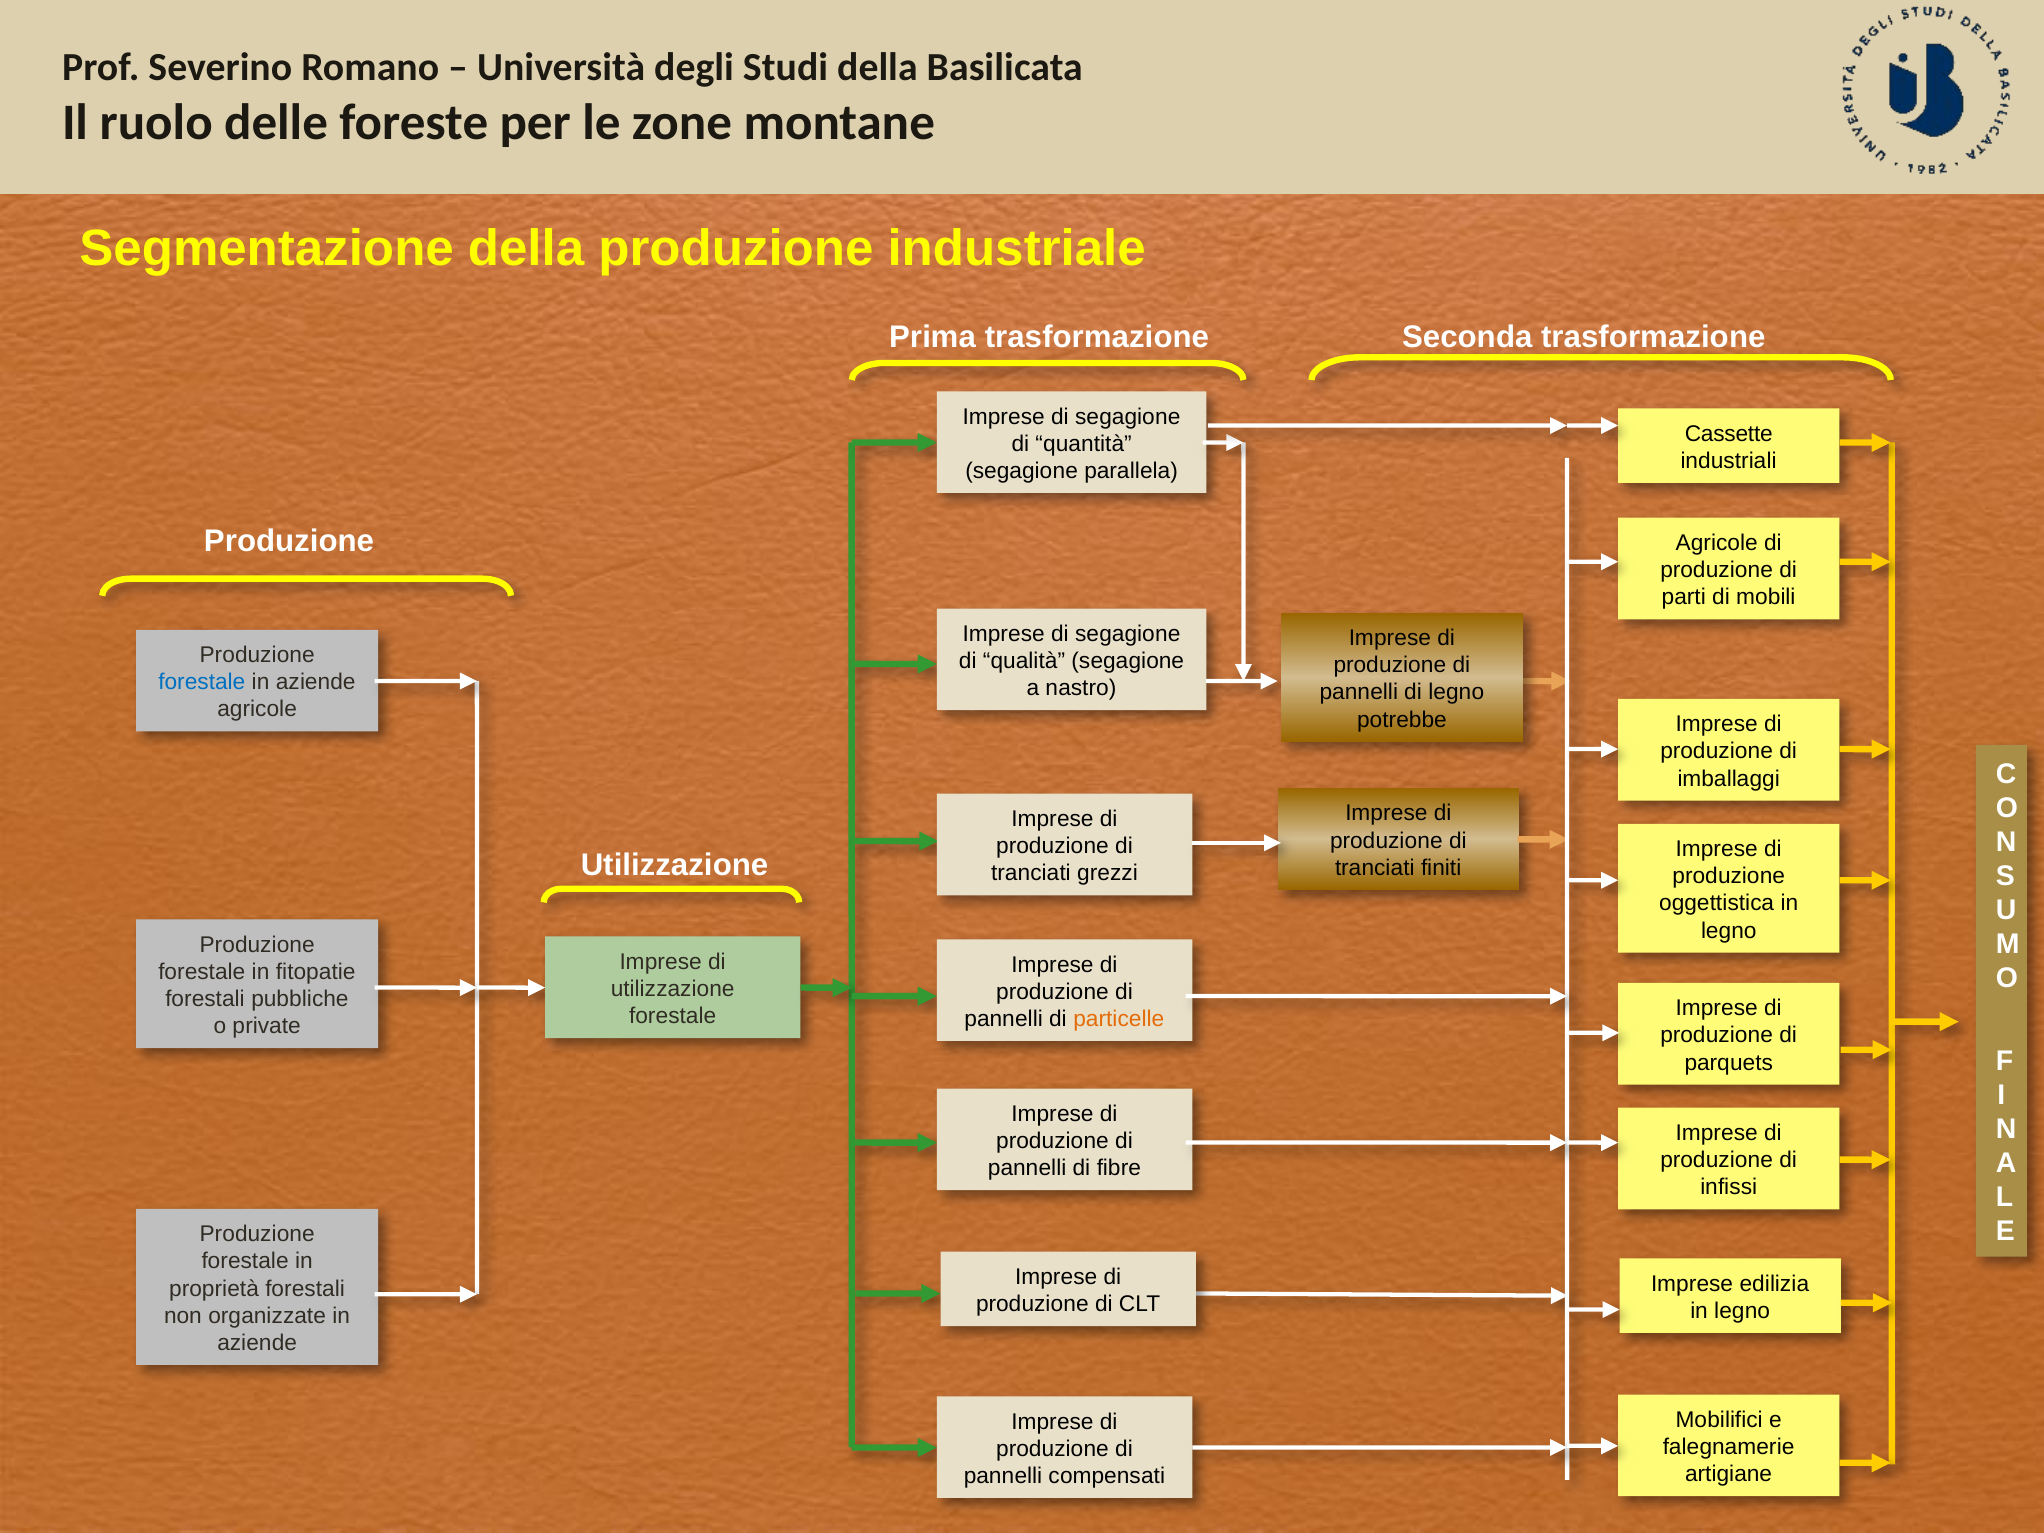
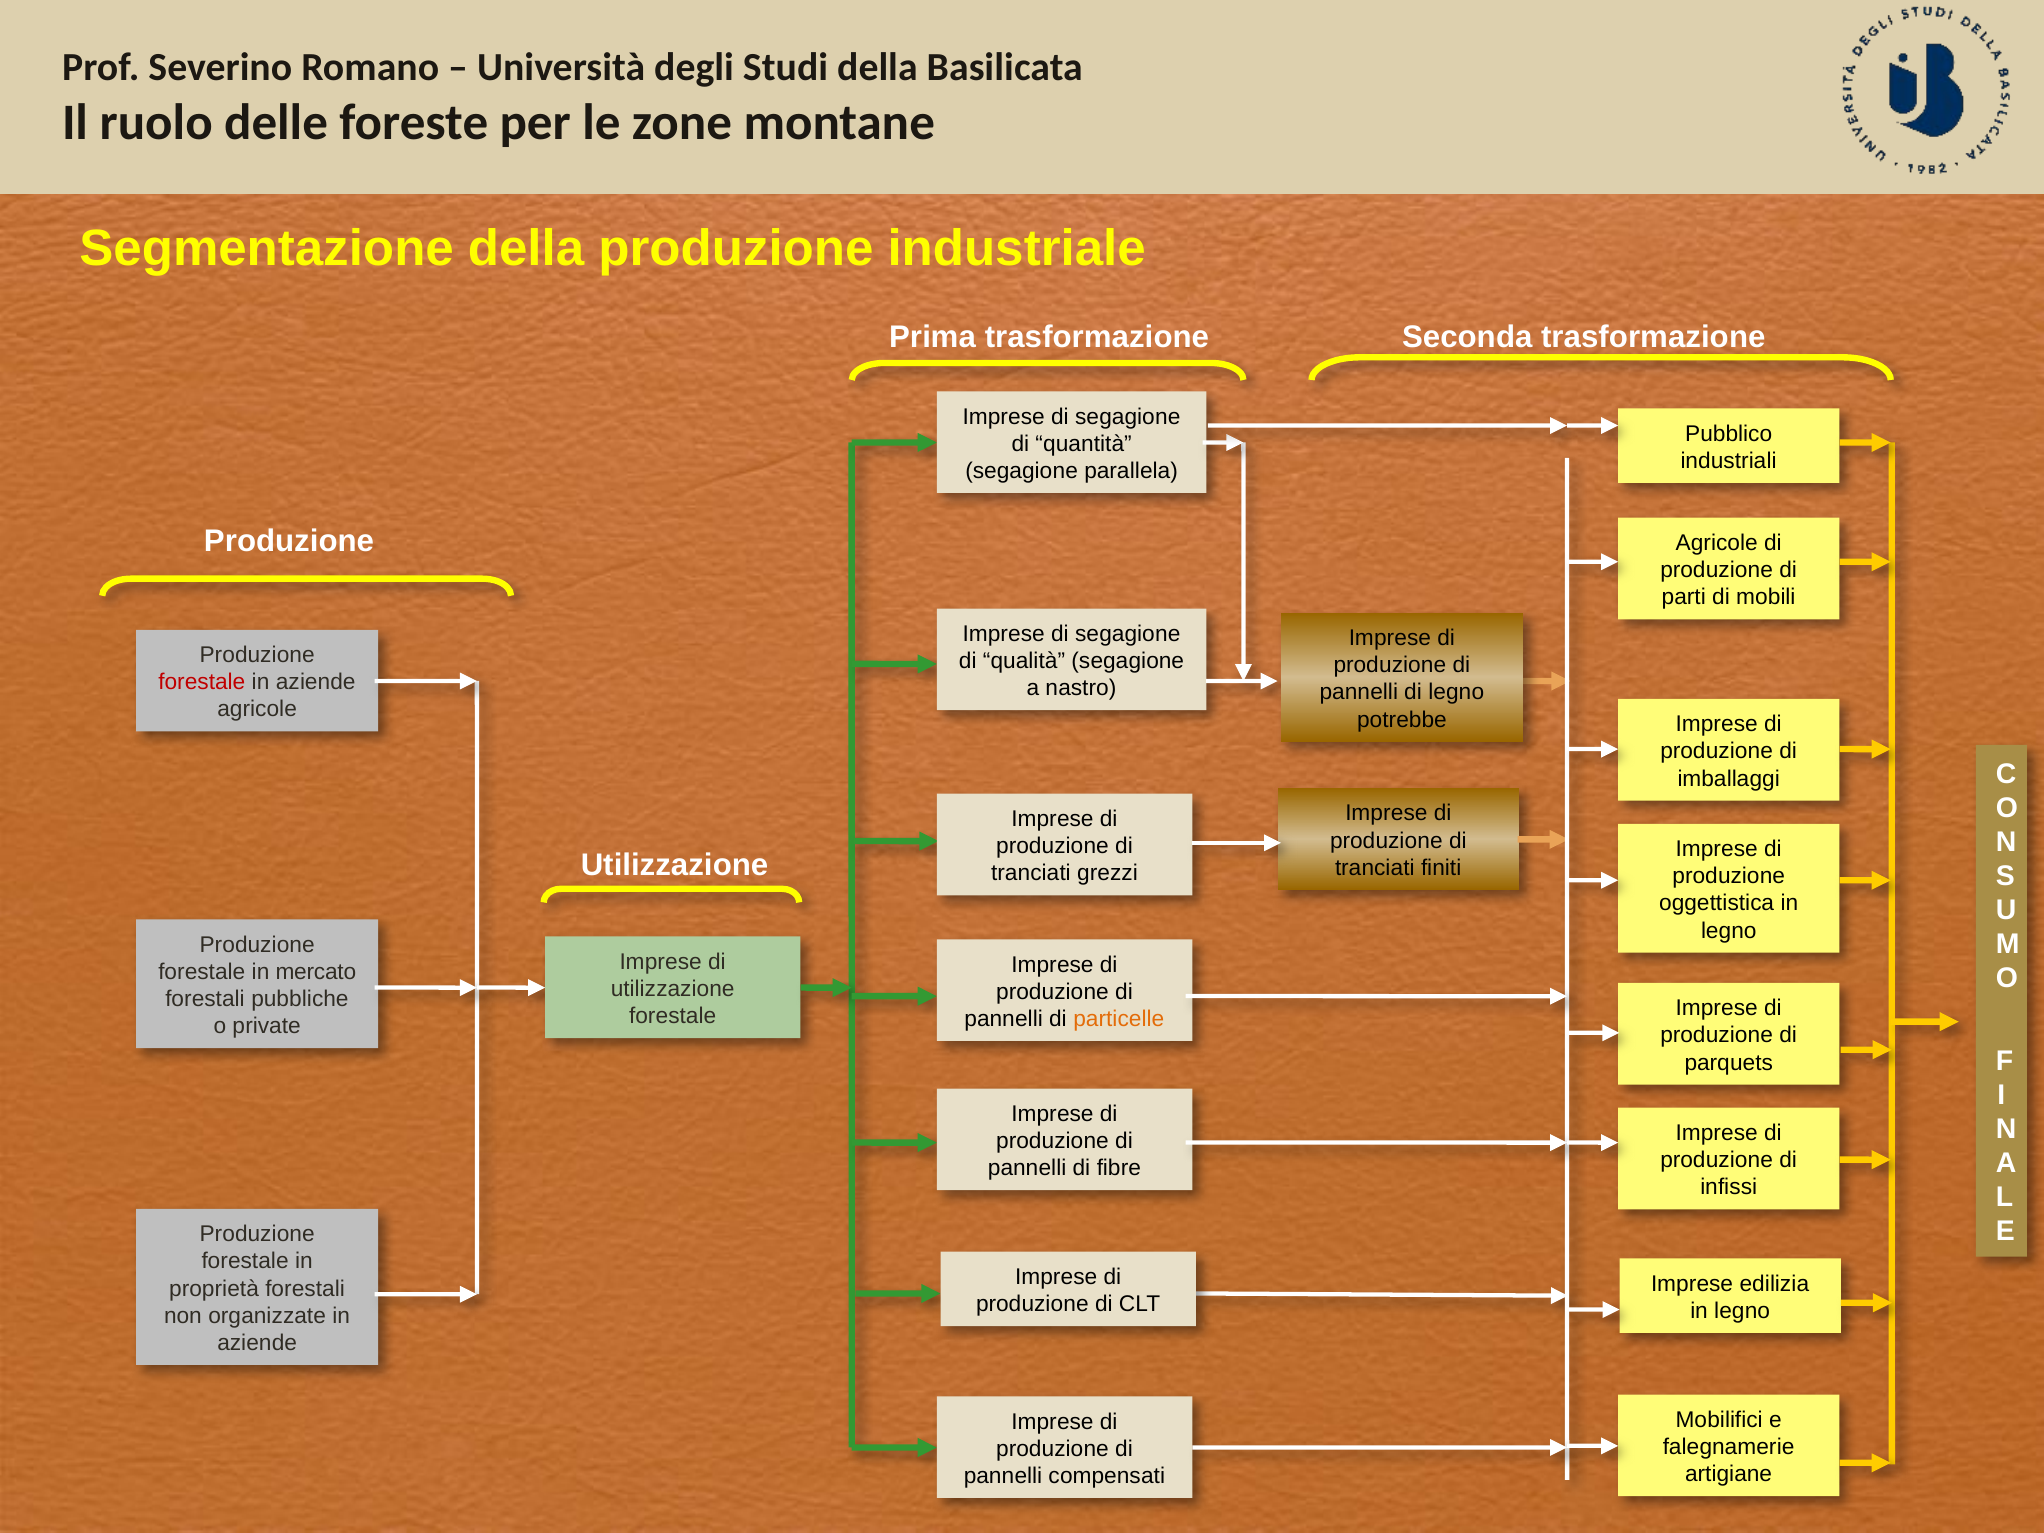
Cassette: Cassette -> Pubblico
forestale at (202, 682) colour: blue -> red
fitopatie: fitopatie -> mercato
